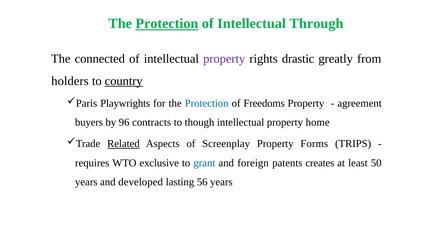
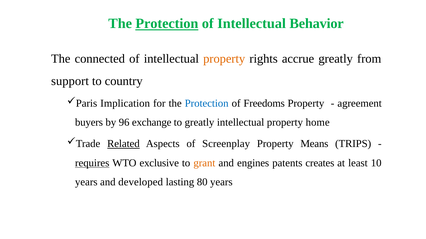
Through: Through -> Behavior
property at (224, 59) colour: purple -> orange
drastic: drastic -> accrue
holders: holders -> support
country underline: present -> none
Playwrights: Playwrights -> Implication
contracts: contracts -> exchange
to though: though -> greatly
Forms: Forms -> Means
requires underline: none -> present
grant colour: blue -> orange
foreign: foreign -> engines
50: 50 -> 10
56: 56 -> 80
